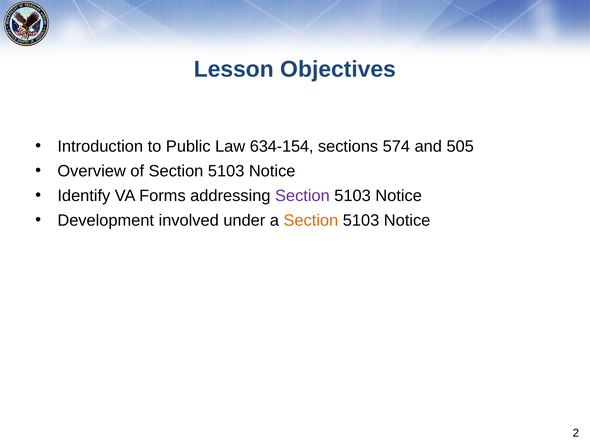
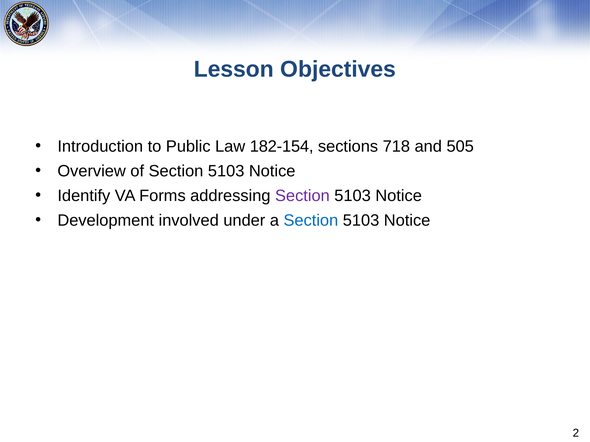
634-154: 634-154 -> 182-154
574: 574 -> 718
Section at (311, 221) colour: orange -> blue
